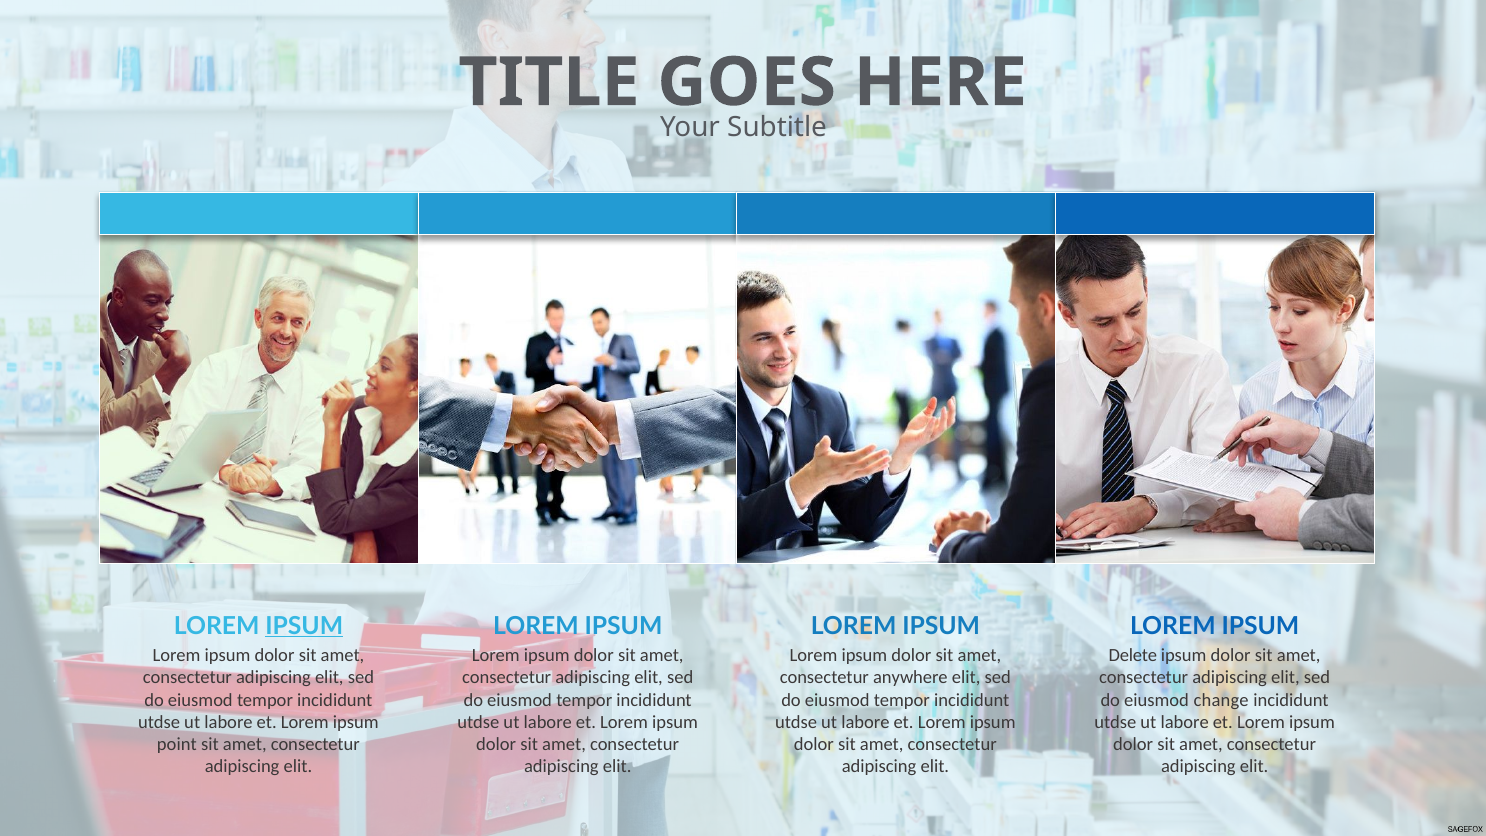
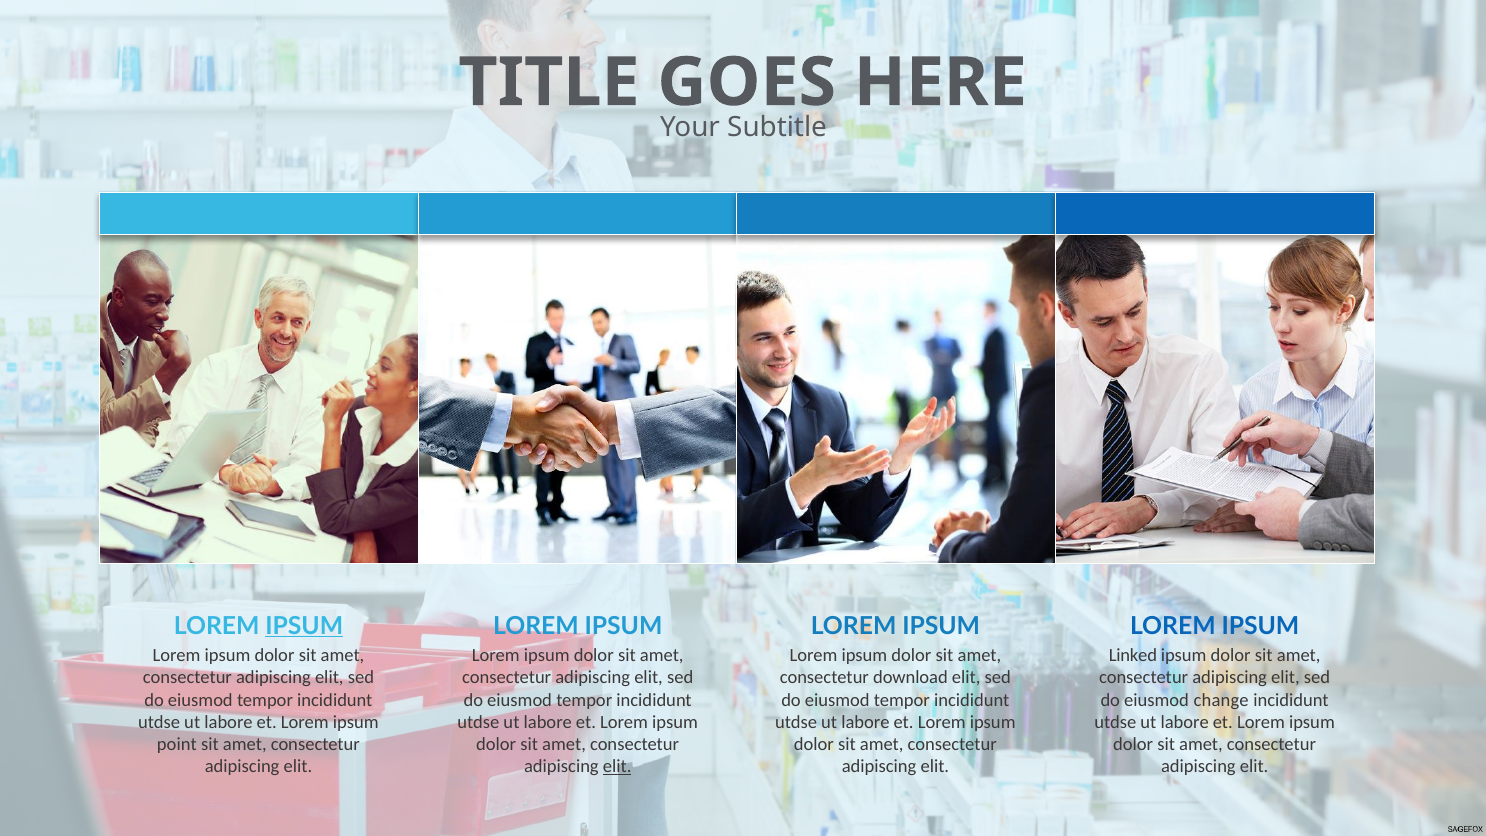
Delete: Delete -> Linked
anywhere: anywhere -> download
elit at (617, 767) underline: none -> present
